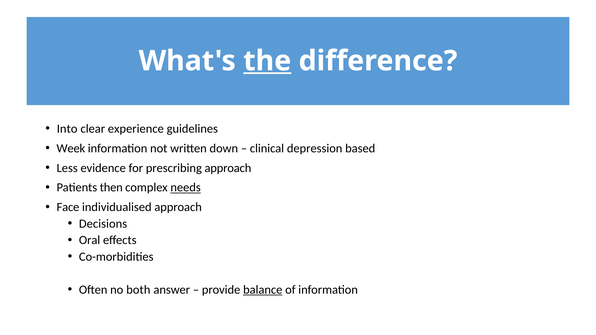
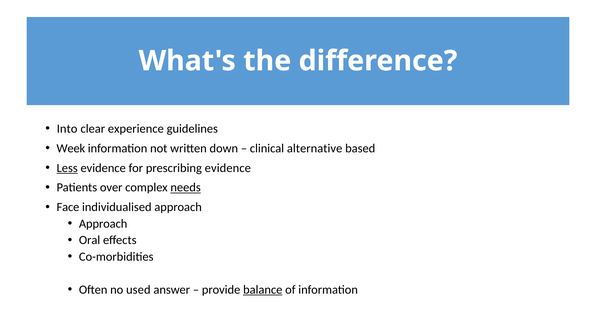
the underline: present -> none
depression: depression -> alternative
Less underline: none -> present
prescribing approach: approach -> evidence
then: then -> over
Decisions at (103, 224): Decisions -> Approach
both: both -> used
